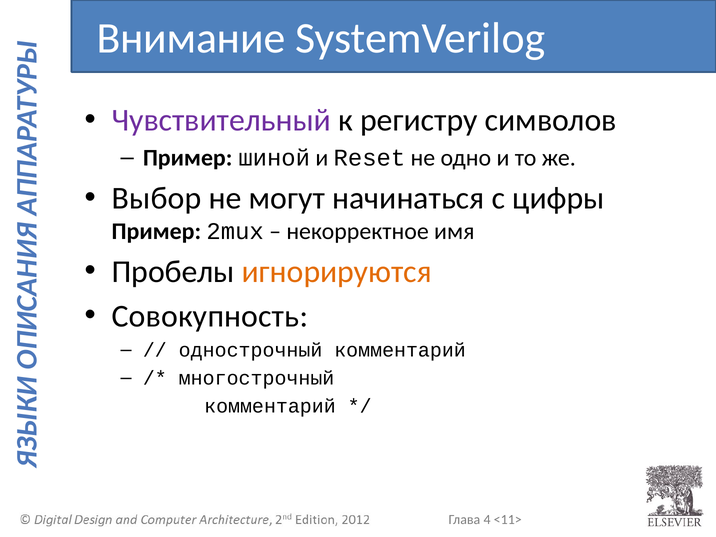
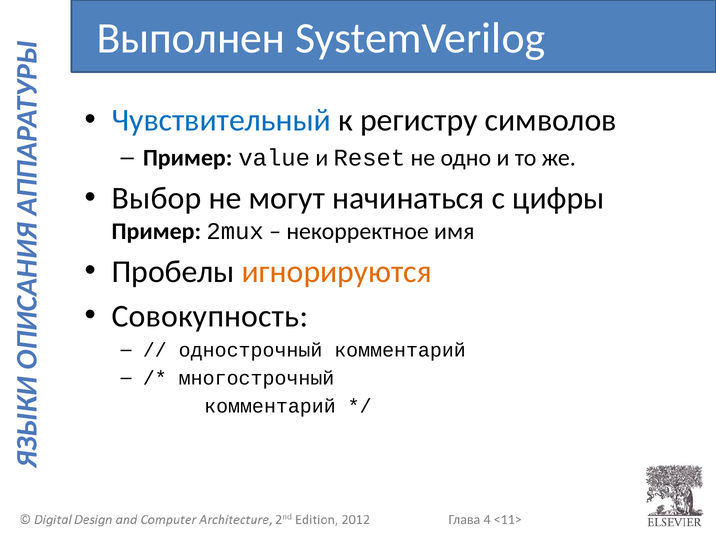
Внимание: Внимание -> Выполнен
Чувствительный colour: purple -> blue
шиной: шиной -> value
